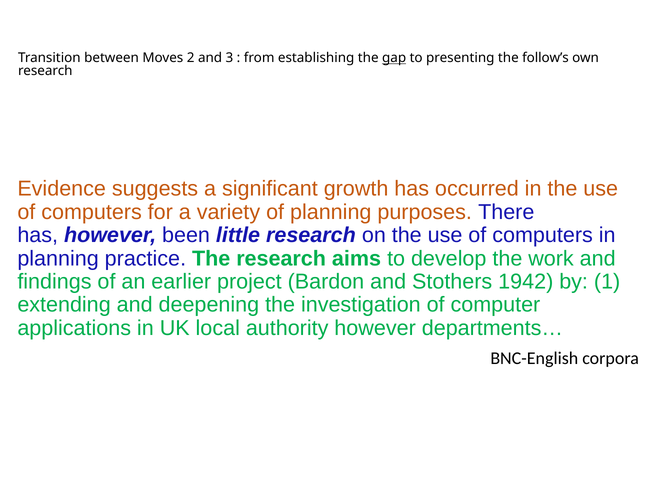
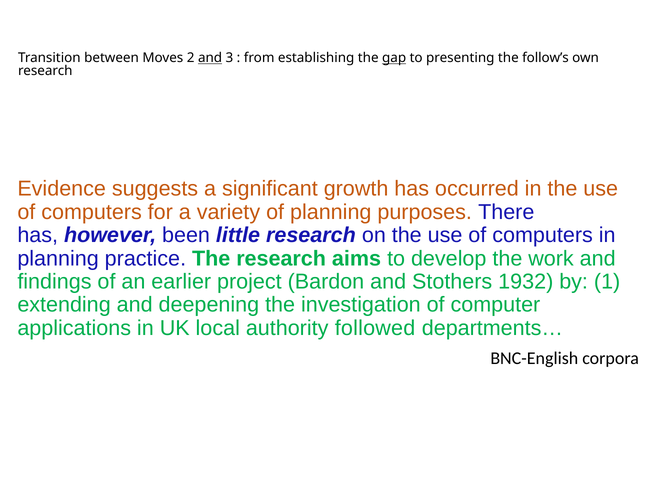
and at (210, 58) underline: none -> present
1942: 1942 -> 1932
authority however: however -> followed
